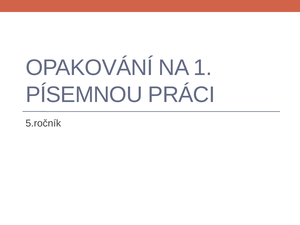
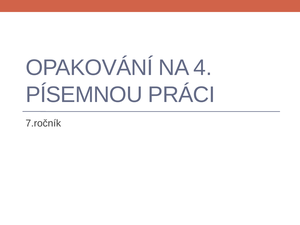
1: 1 -> 4
5.ročník: 5.ročník -> 7.ročník
